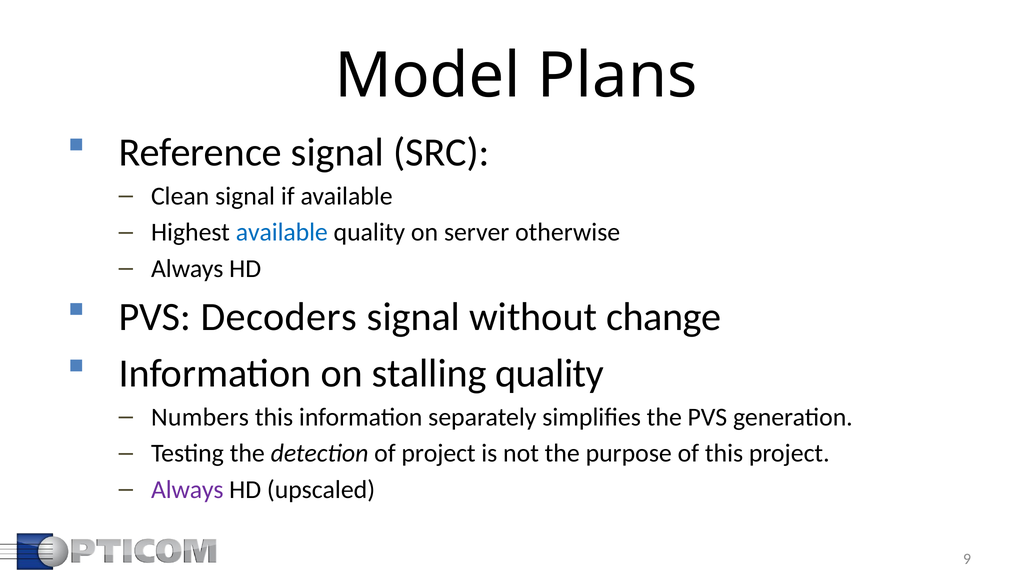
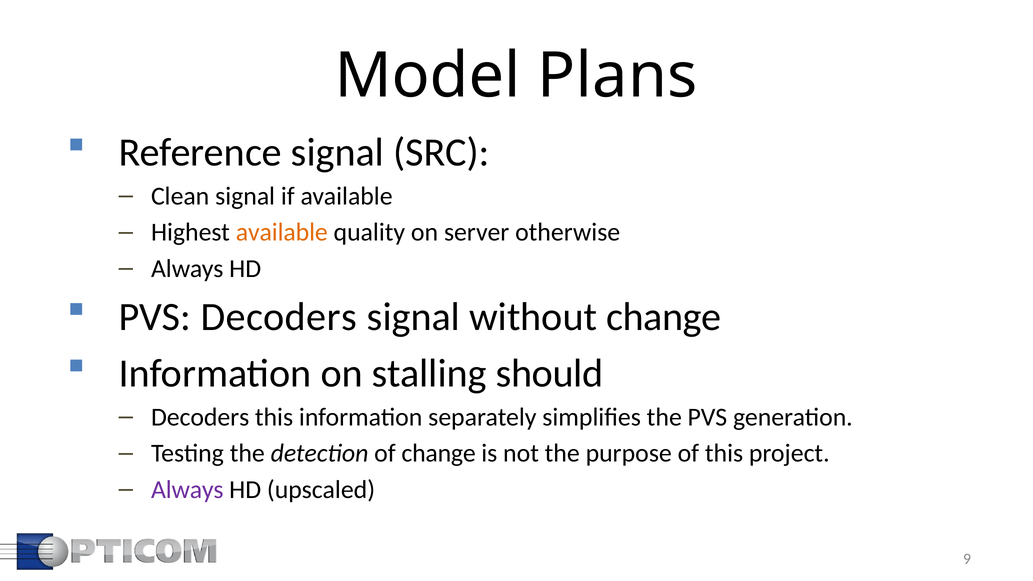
available at (282, 232) colour: blue -> orange
stalling quality: quality -> should
Numbers at (200, 417): Numbers -> Decoders
of project: project -> change
